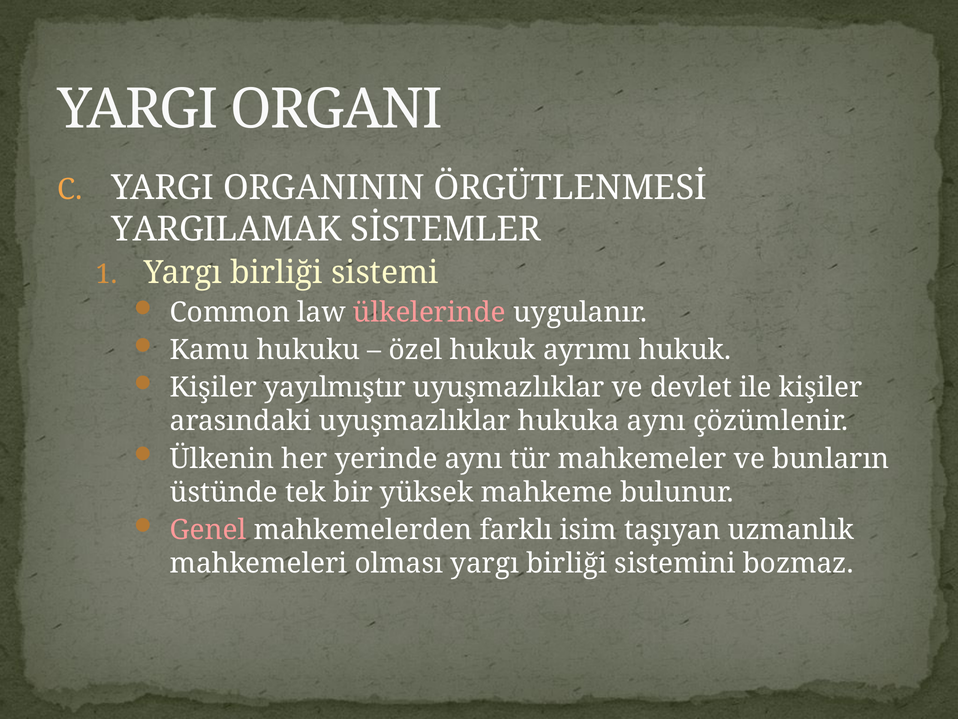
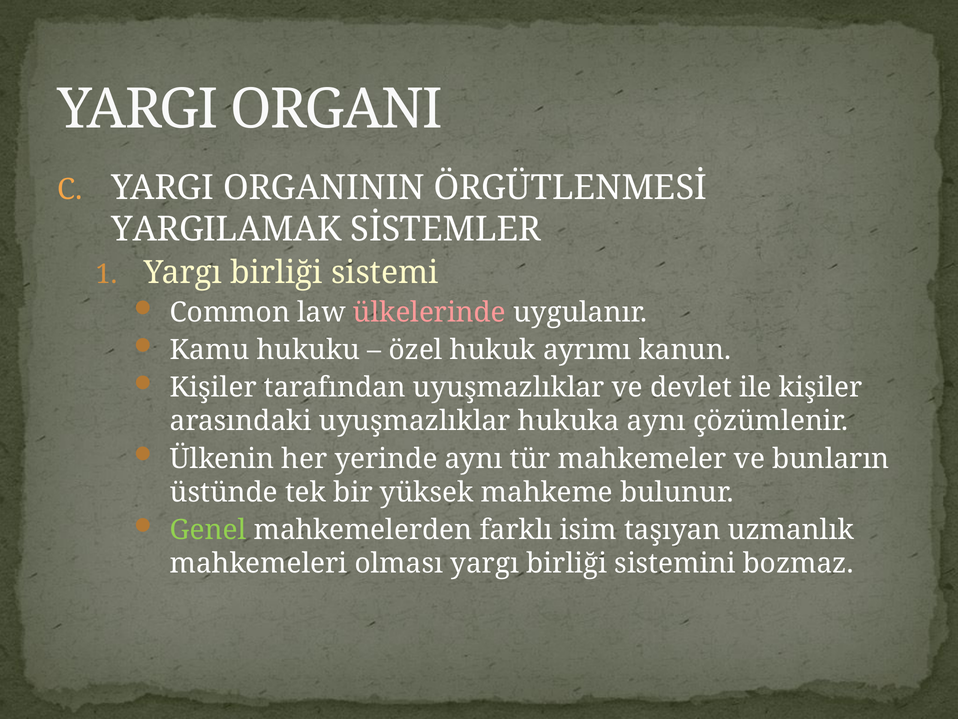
ayrımı hukuk: hukuk -> kanun
yayılmıştır: yayılmıştır -> tarafından
Genel colour: pink -> light green
